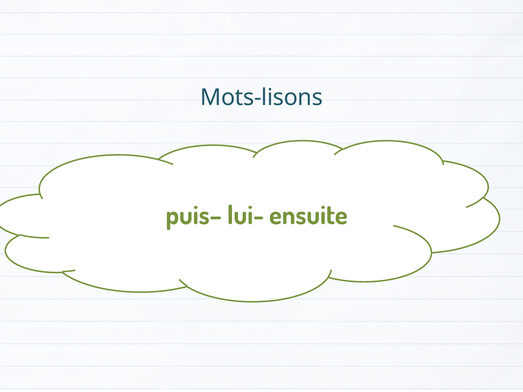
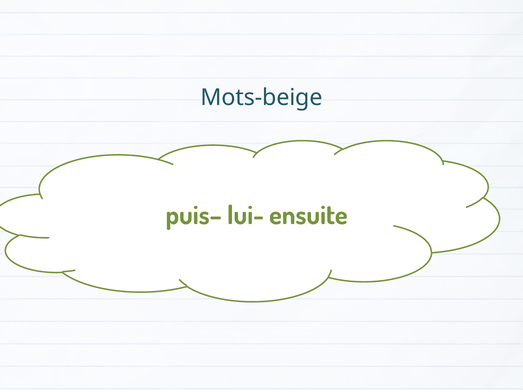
Mots-lisons: Mots-lisons -> Mots-beige
